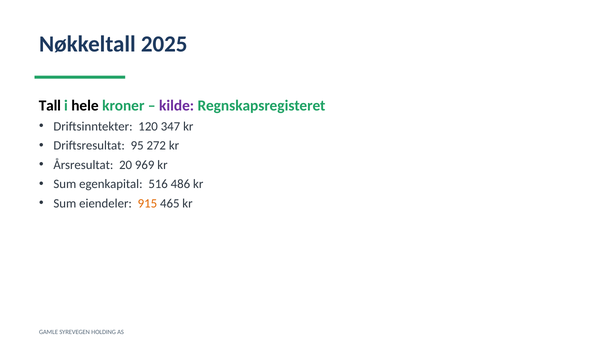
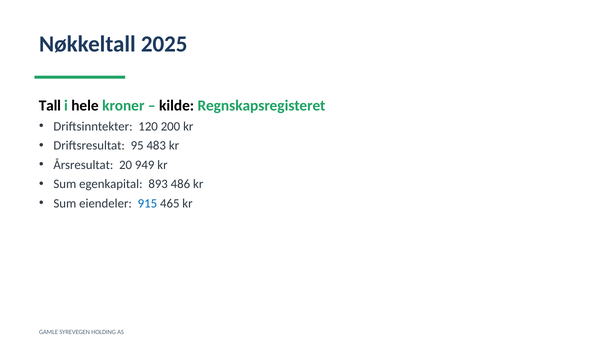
kilde colour: purple -> black
347: 347 -> 200
272: 272 -> 483
969: 969 -> 949
516: 516 -> 893
915 colour: orange -> blue
